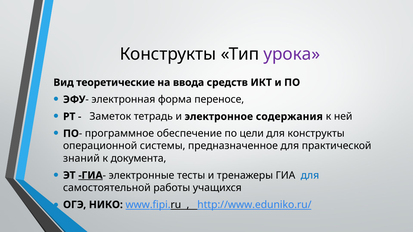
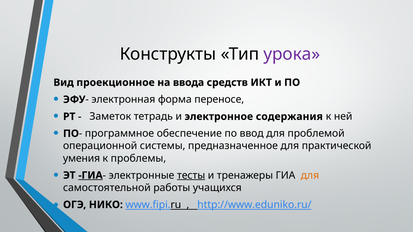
теоретические: теоретические -> проекционное
цели: цели -> ввод
для конструкты: конструкты -> проблемой
знаний: знаний -> умения
документа: документа -> проблемы
тесты underline: none -> present
для at (310, 176) colour: blue -> orange
